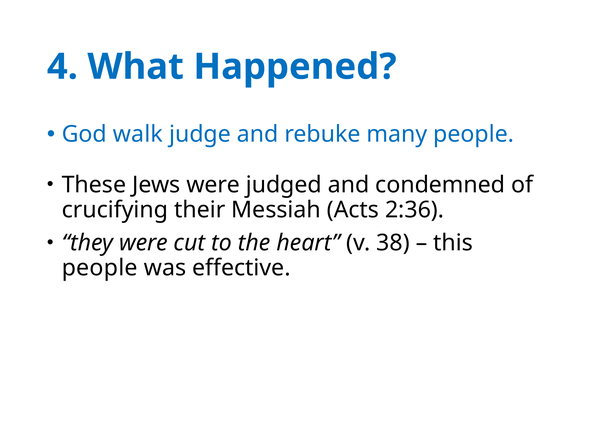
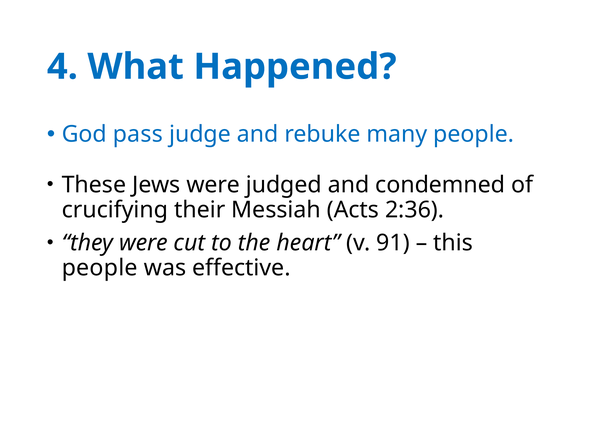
walk: walk -> pass
38: 38 -> 91
